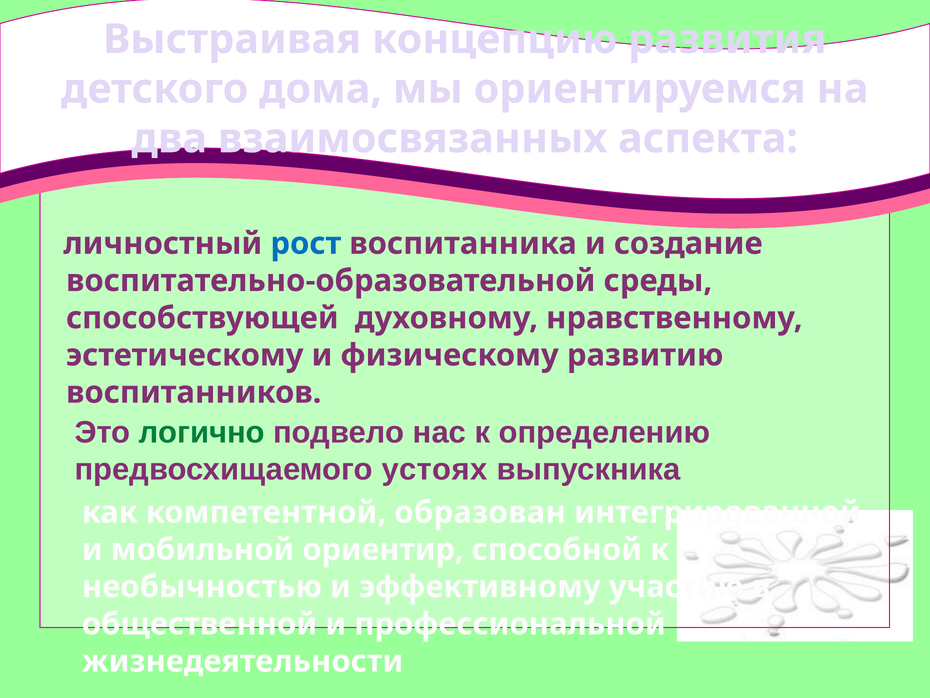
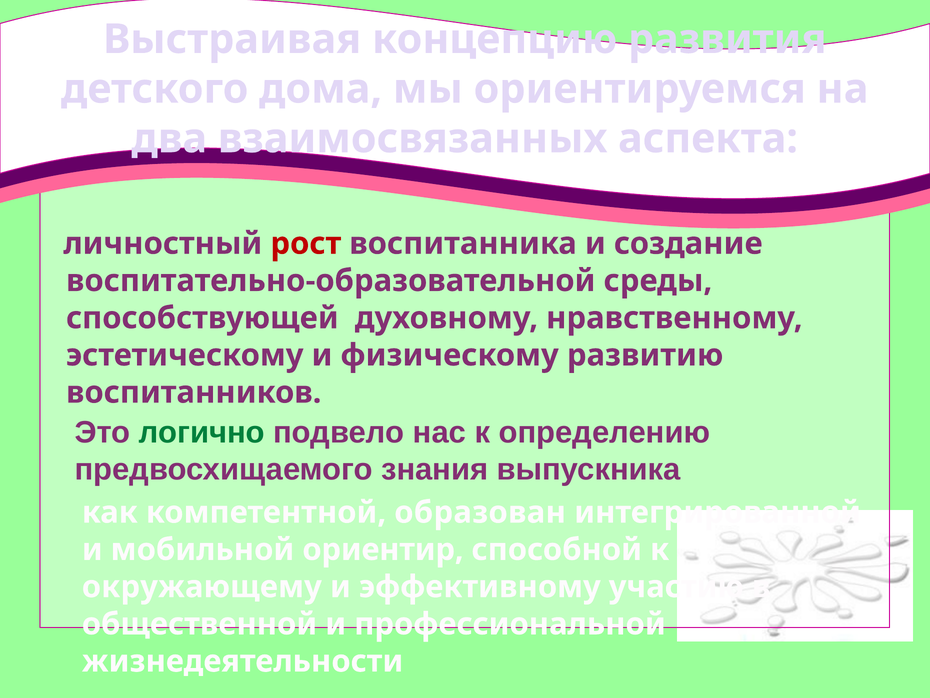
рост colour: blue -> red
устоях: устоях -> знания
необычностью: необычностью -> окружающему
